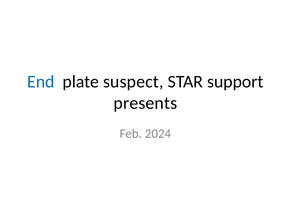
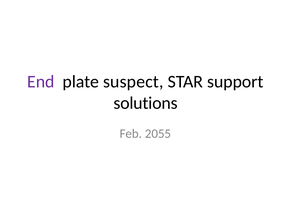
End colour: blue -> purple
presents: presents -> solutions
2024: 2024 -> 2055
